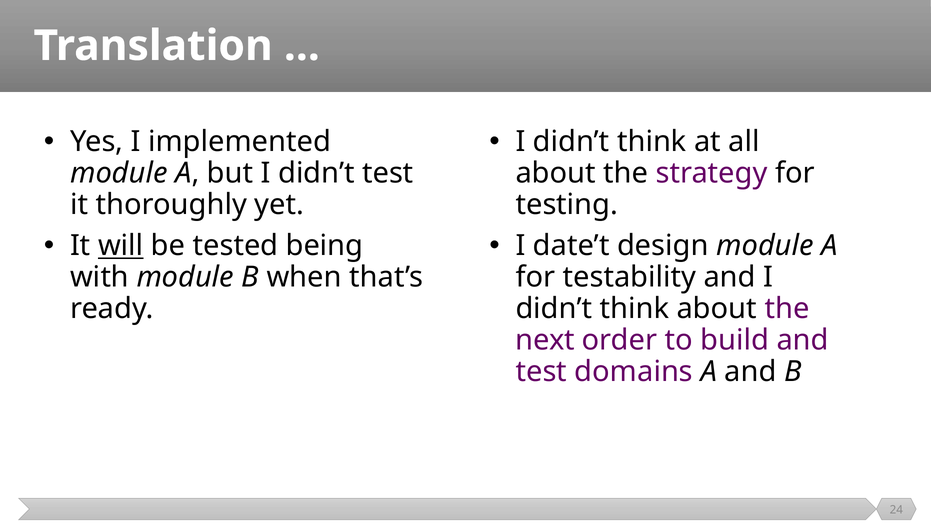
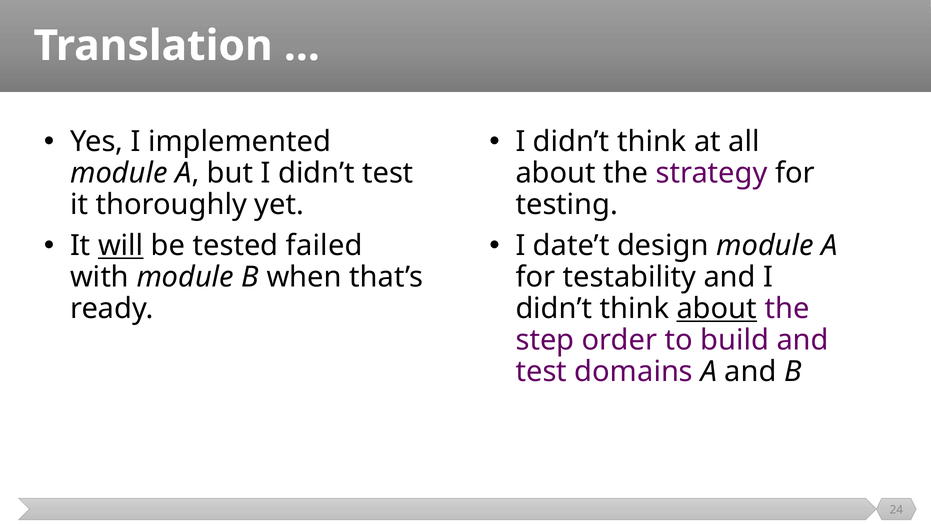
being: being -> failed
about at (717, 308) underline: none -> present
next: next -> step
